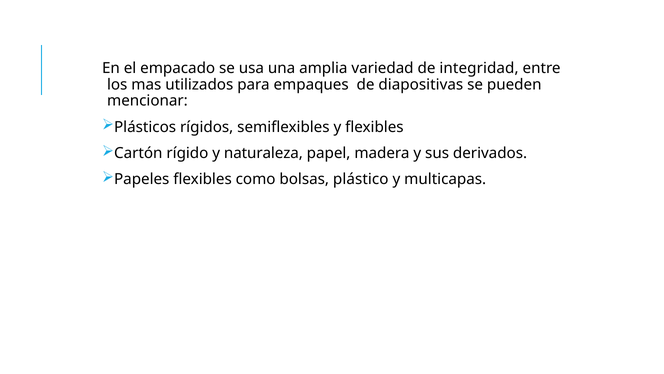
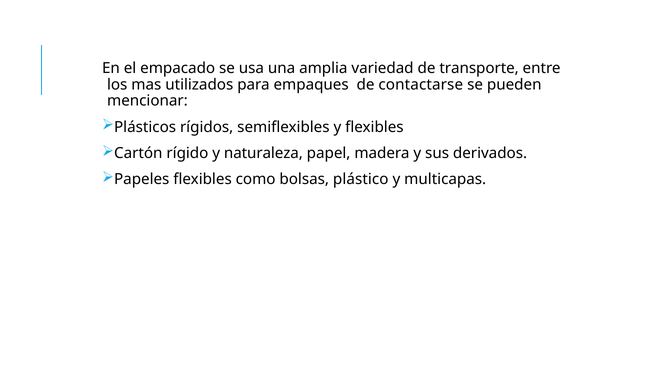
integridad: integridad -> transporte
diapositivas: diapositivas -> contactarse
